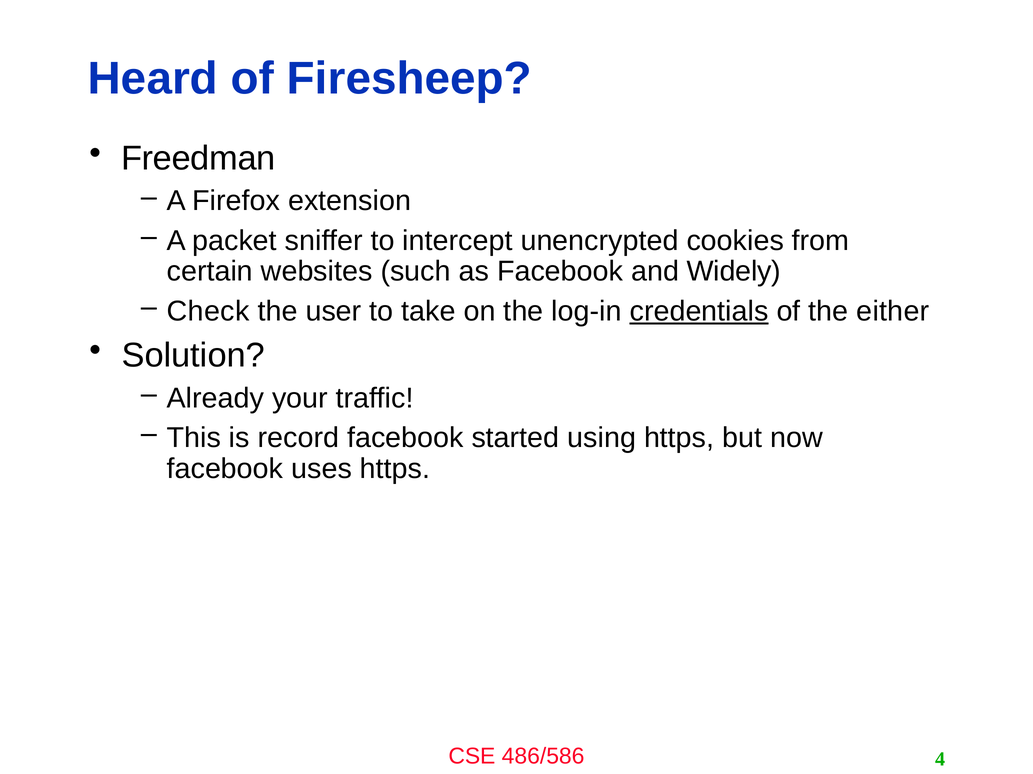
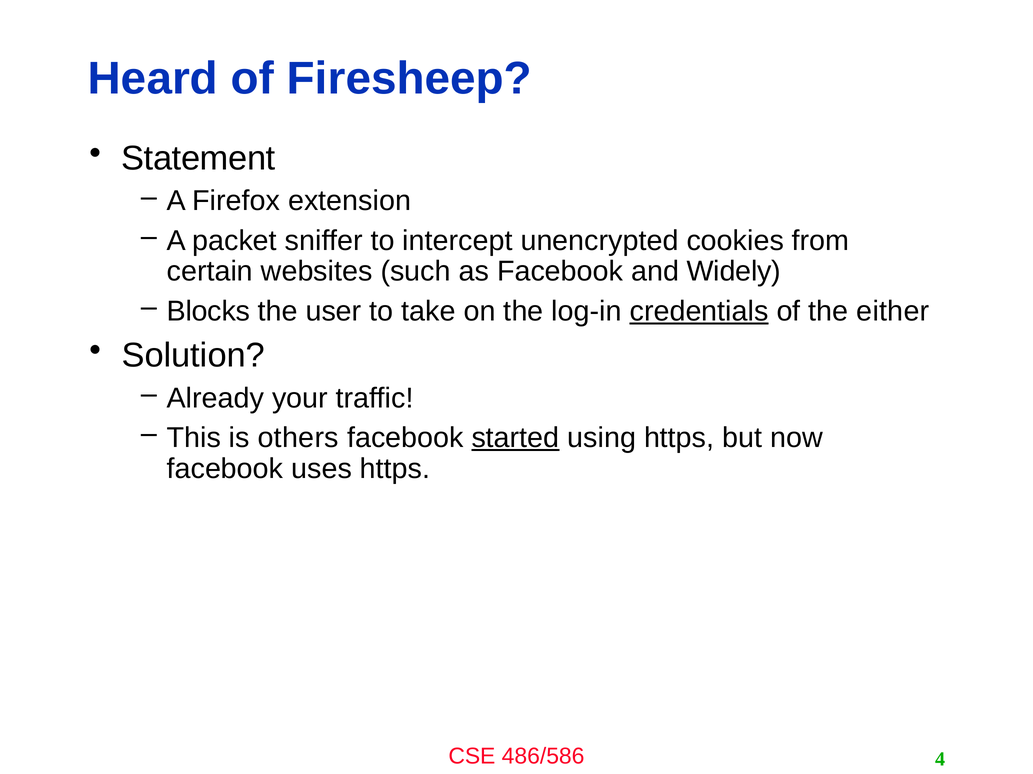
Freedman: Freedman -> Statement
Check: Check -> Blocks
record: record -> others
started underline: none -> present
